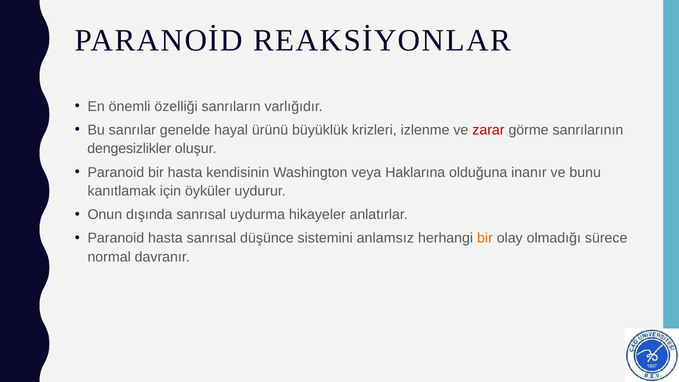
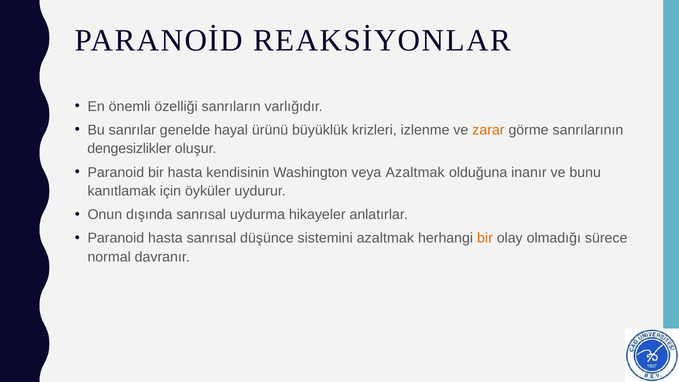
zarar colour: red -> orange
veya Haklarına: Haklarına -> Azaltmak
sistemini anlamsız: anlamsız -> azaltmak
